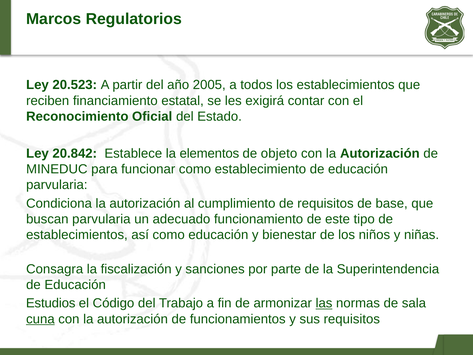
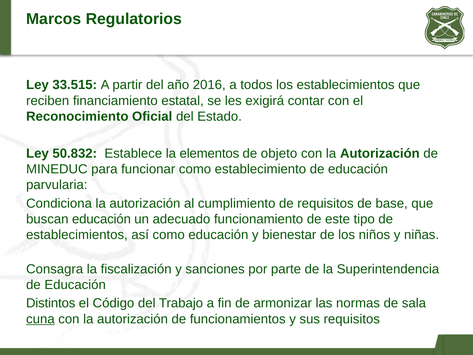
20.523: 20.523 -> 33.515
2005: 2005 -> 2016
20.842: 20.842 -> 50.832
buscan parvularia: parvularia -> educación
Estudios: Estudios -> Distintos
las underline: present -> none
